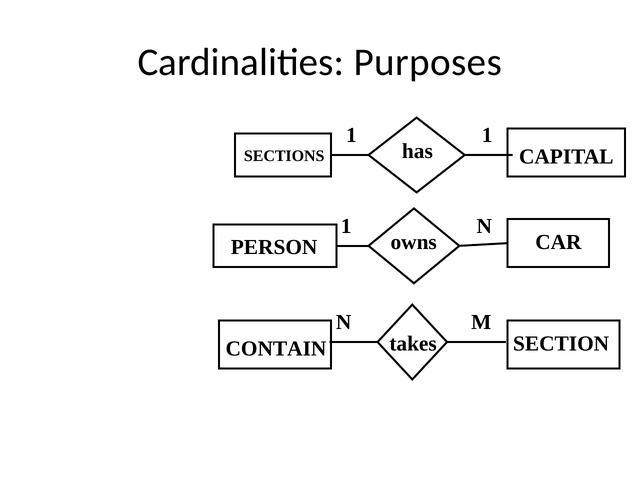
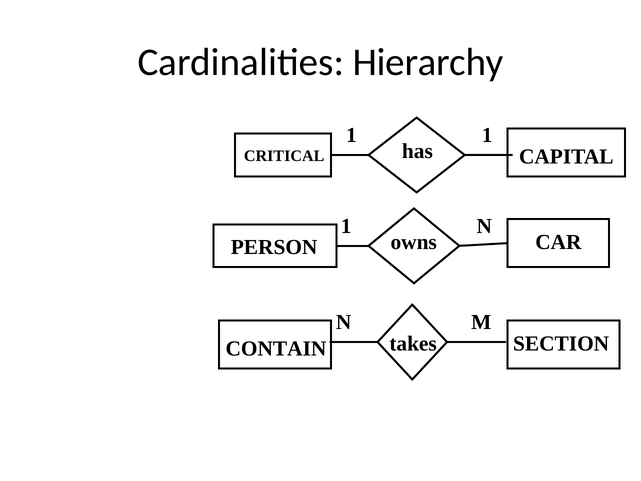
Purposes: Purposes -> Hierarchy
SECTIONS: SECTIONS -> CRITICAL
